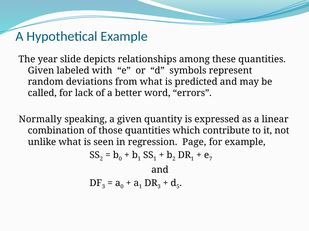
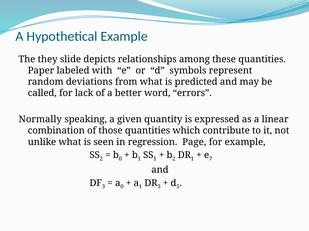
year: year -> they
Given at (41, 71): Given -> Paper
